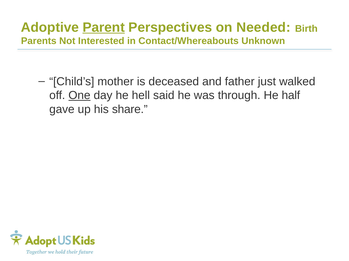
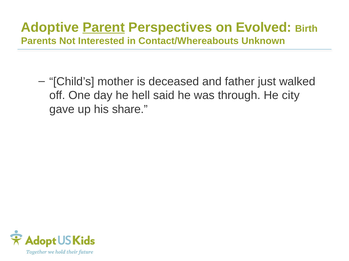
Needed: Needed -> Evolved
One underline: present -> none
half: half -> city
